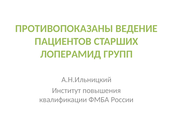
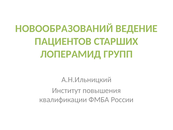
ПРОТИВОПОКАЗАНЫ: ПРОТИВОПОКАЗАНЫ -> НОВООБРАЗОВАНИЙ
